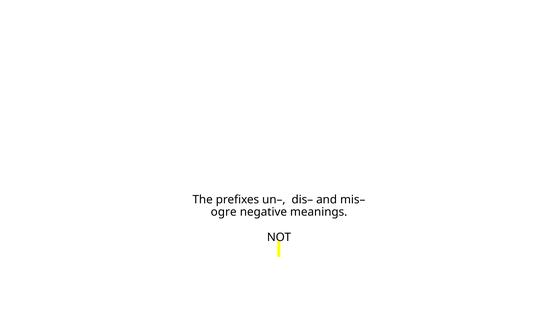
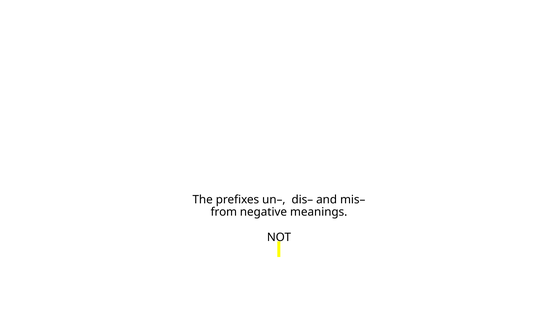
ogre: ogre -> from
